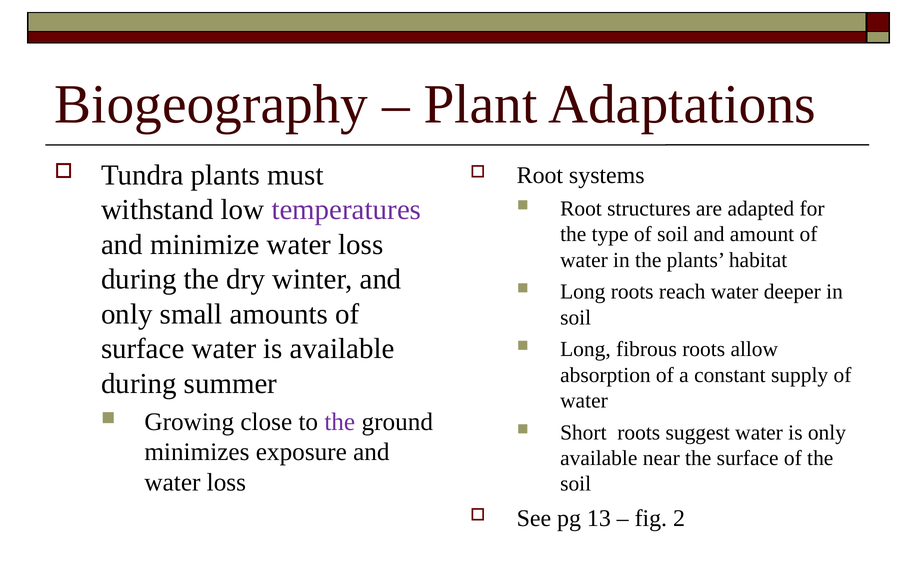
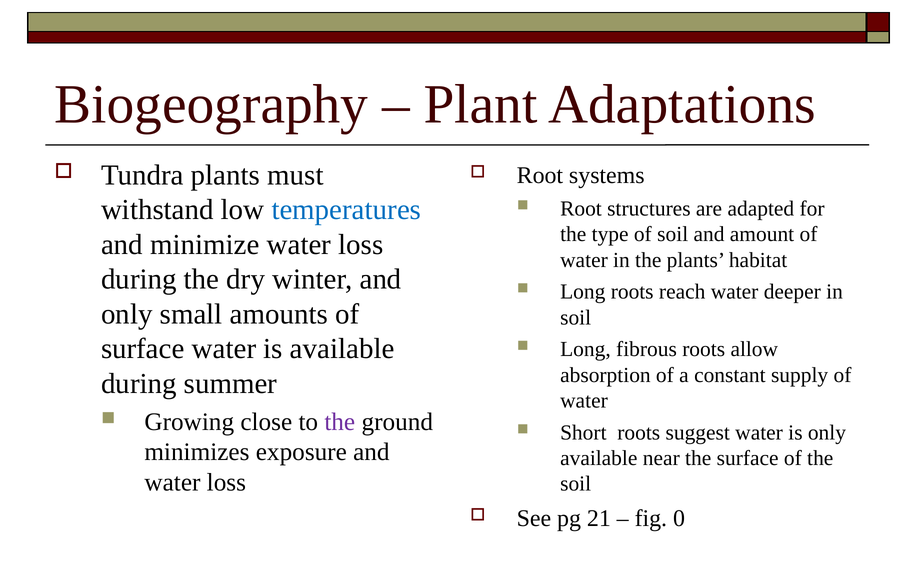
temperatures colour: purple -> blue
13: 13 -> 21
2: 2 -> 0
